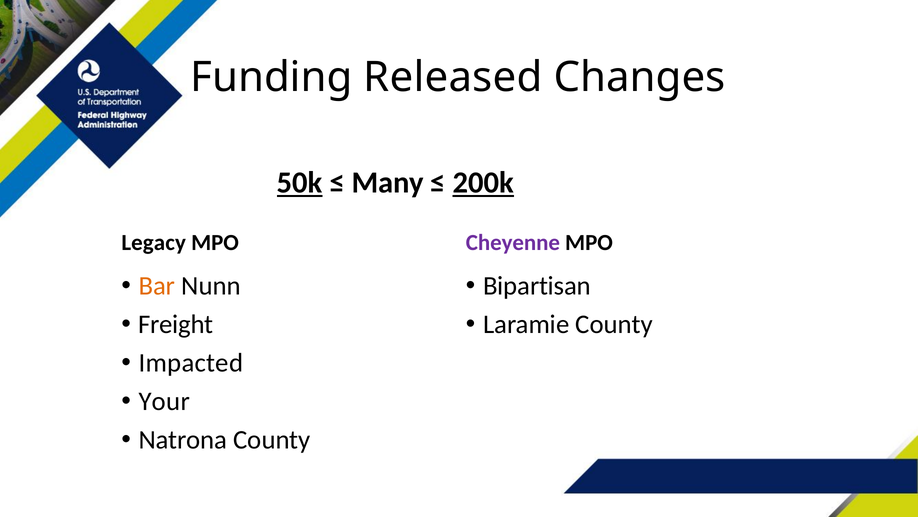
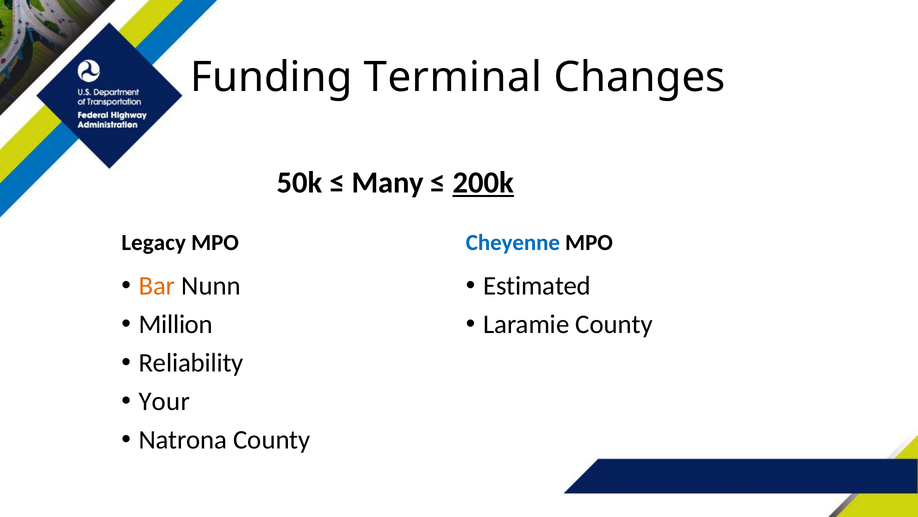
Released: Released -> Terminal
50k underline: present -> none
Cheyenne colour: purple -> blue
Bipartisan: Bipartisan -> Estimated
Freight: Freight -> Million
Impacted: Impacted -> Reliability
